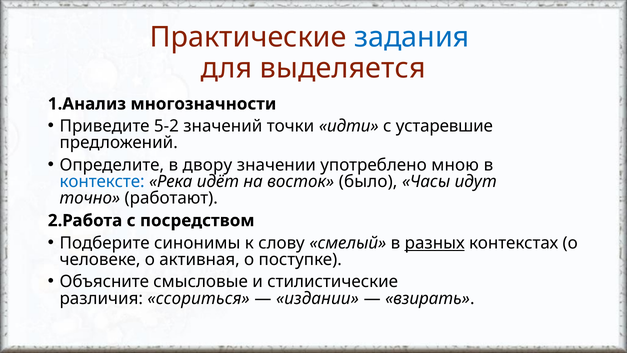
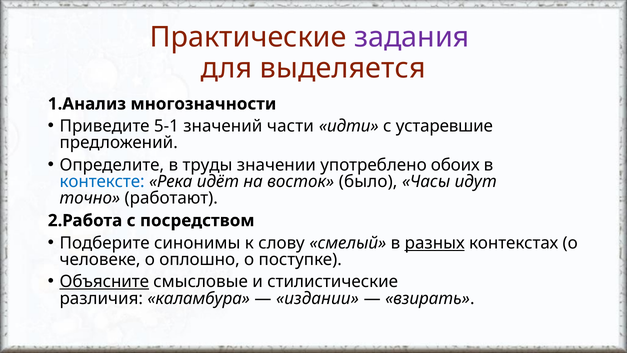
задания colour: blue -> purple
5‑2: 5‑2 -> 5‑1
точки: точки -> части
двору: двору -> труды
мною: мною -> обоих
активная: активная -> оплошно
Объясните underline: none -> present
ссориться: ссориться -> каламбура
